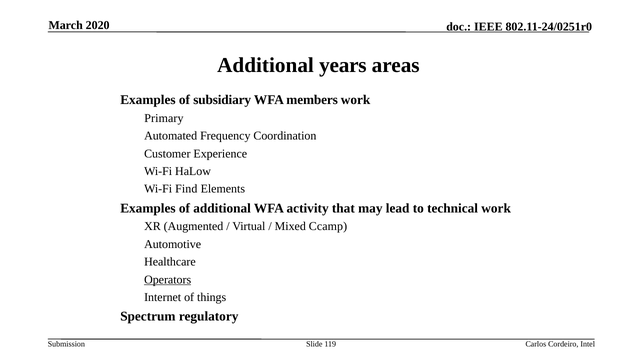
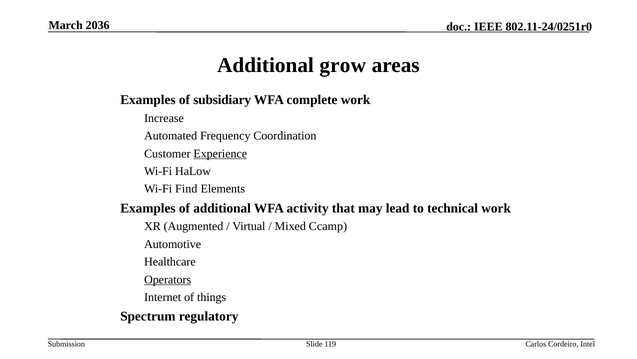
2020: 2020 -> 2036
years: years -> grow
members: members -> complete
Primary: Primary -> Increase
Experience underline: none -> present
